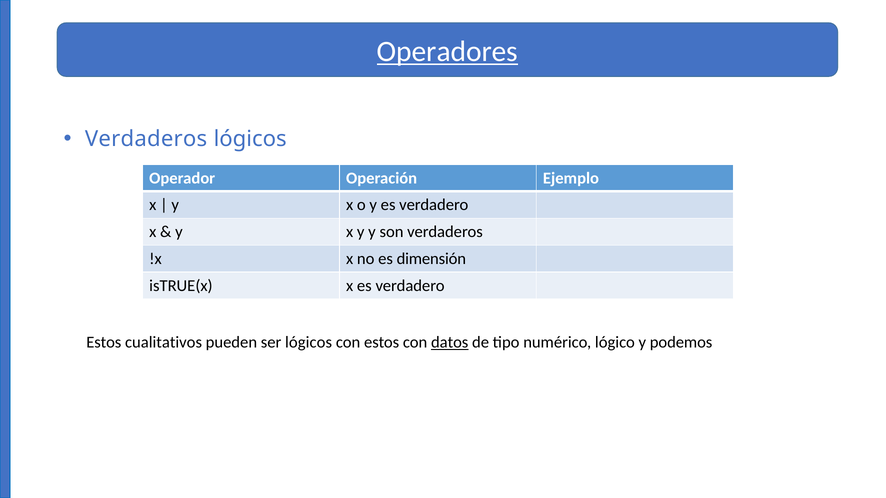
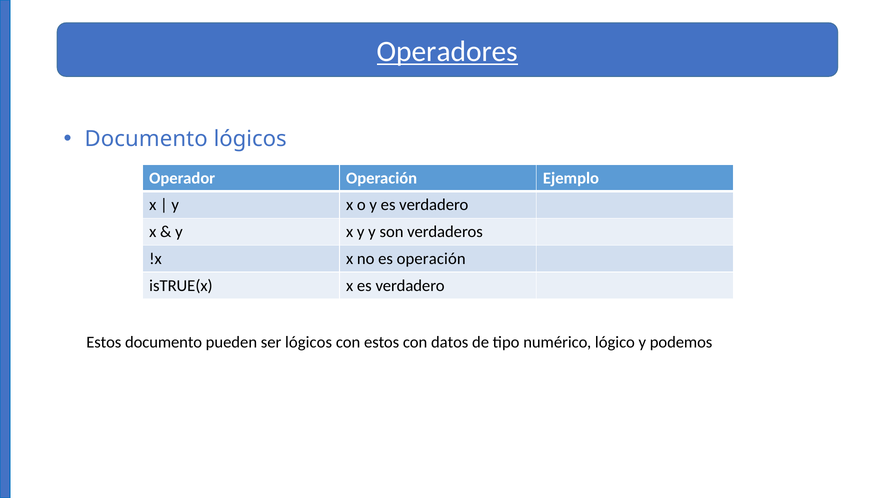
Verdaderos at (146, 139): Verdaderos -> Documento
es dimensión: dimensión -> operación
Estos cualitativos: cualitativos -> documento
datos underline: present -> none
